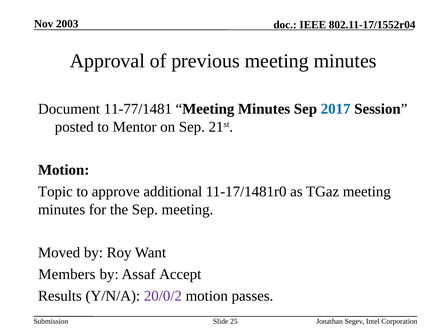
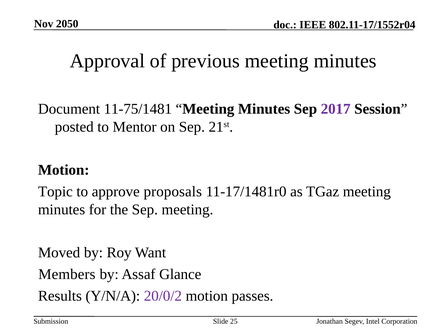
2003: 2003 -> 2050
11-77/1481: 11-77/1481 -> 11-75/1481
2017 colour: blue -> purple
additional: additional -> proposals
Accept: Accept -> Glance
